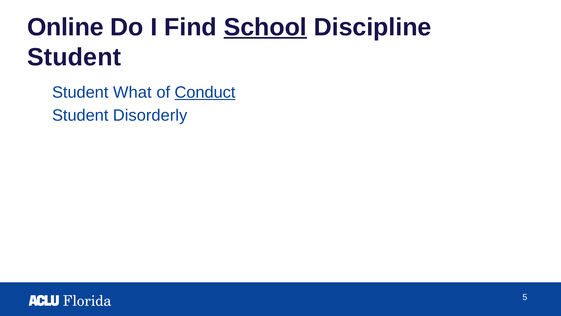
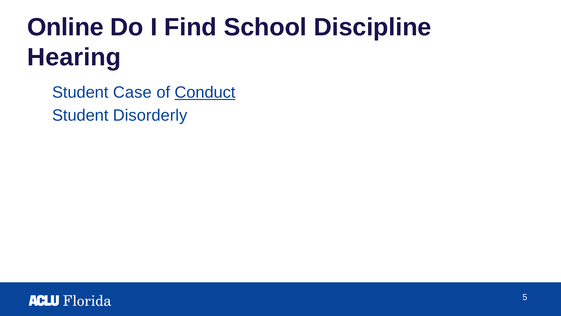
School underline: present -> none
Student at (74, 57): Student -> Hearing
What: What -> Case
